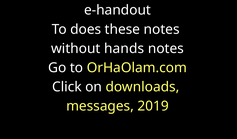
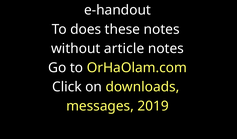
hands: hands -> article
